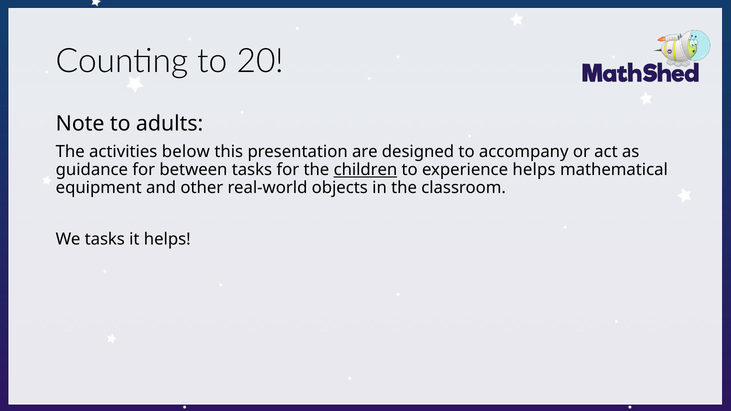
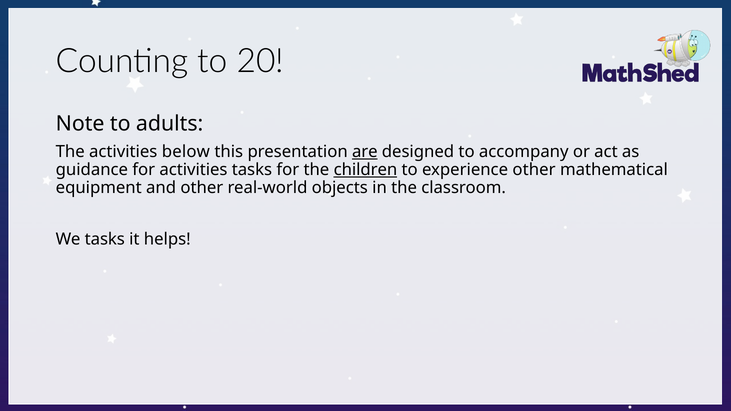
are underline: none -> present
for between: between -> activities
experience helps: helps -> other
